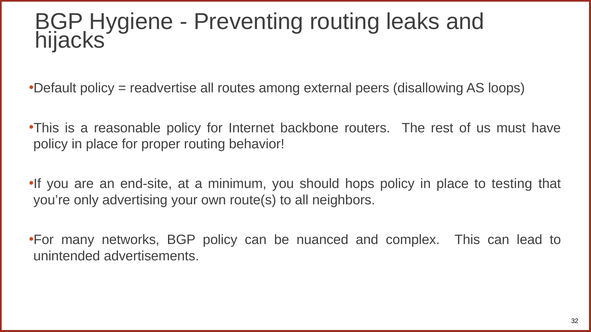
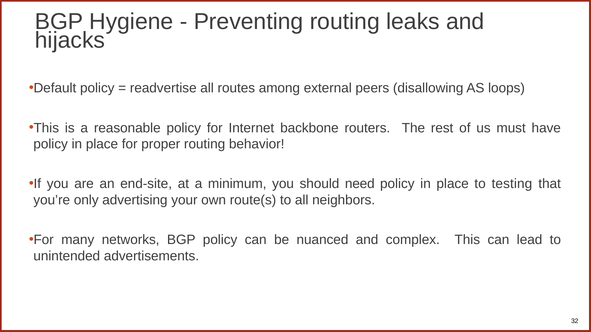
hops: hops -> need
